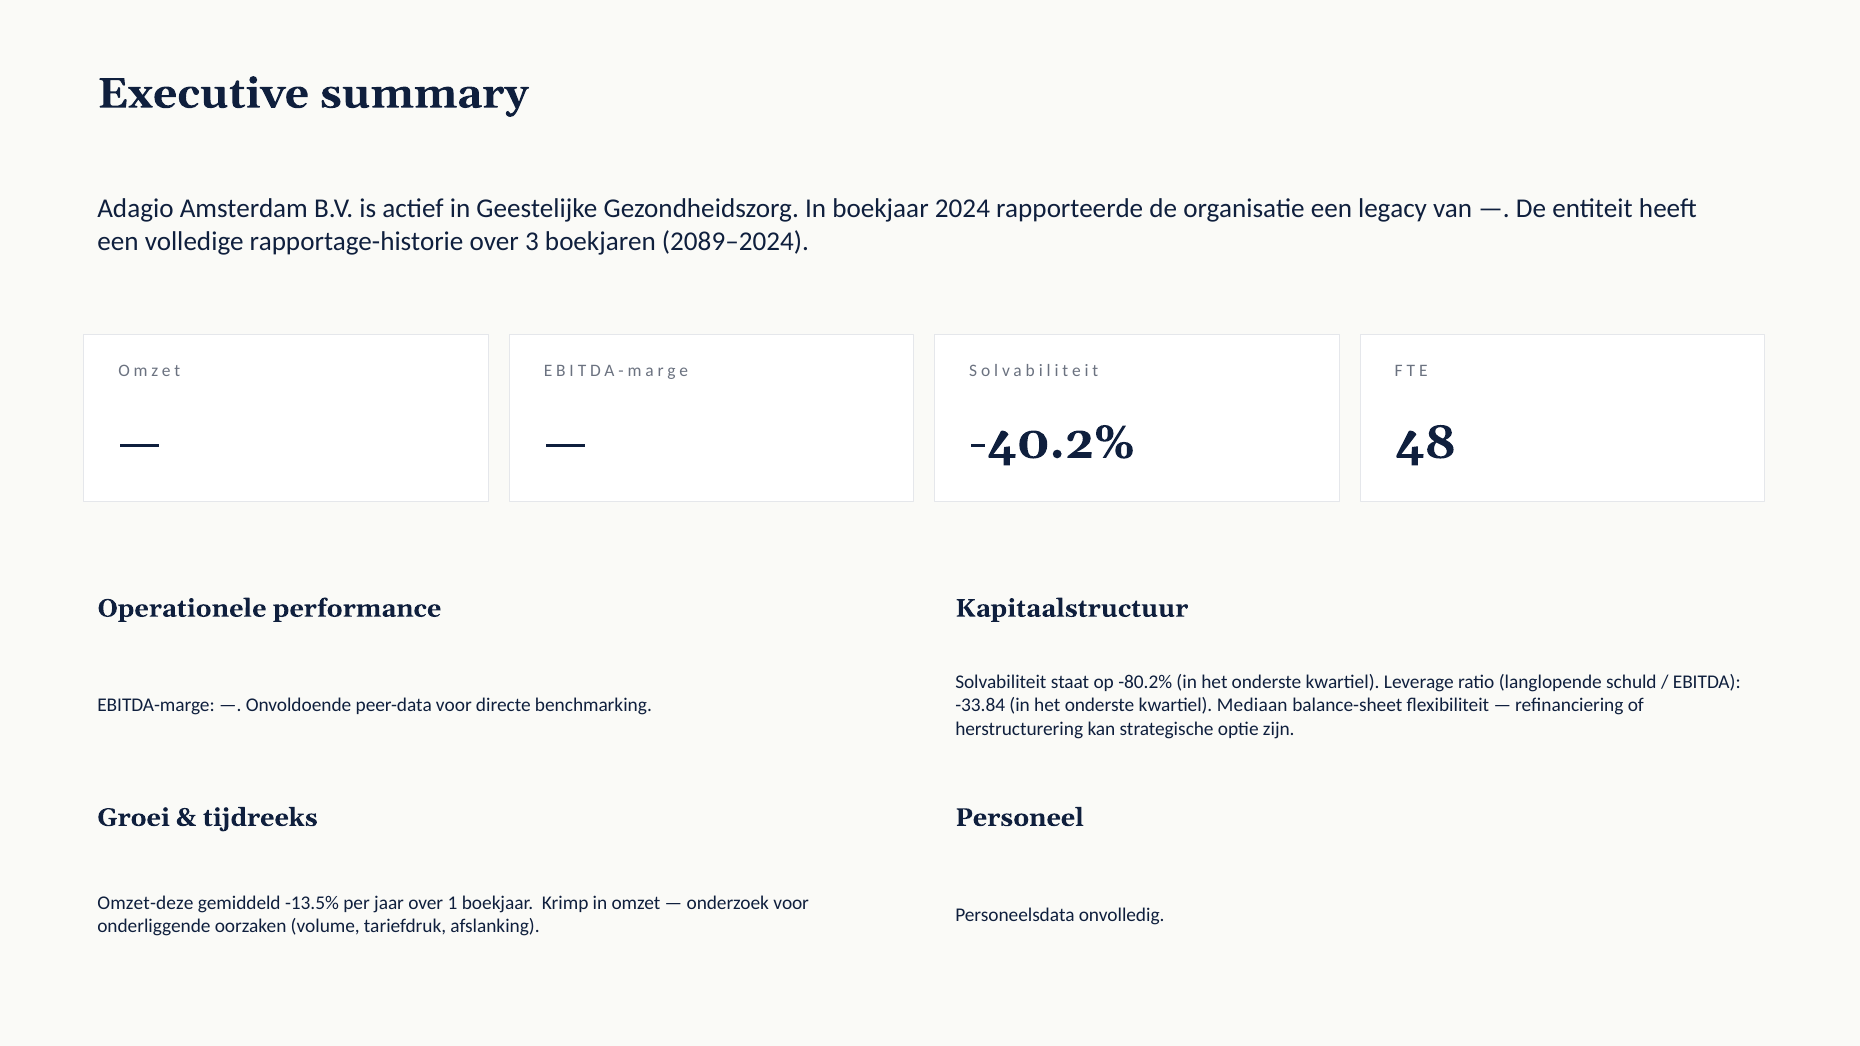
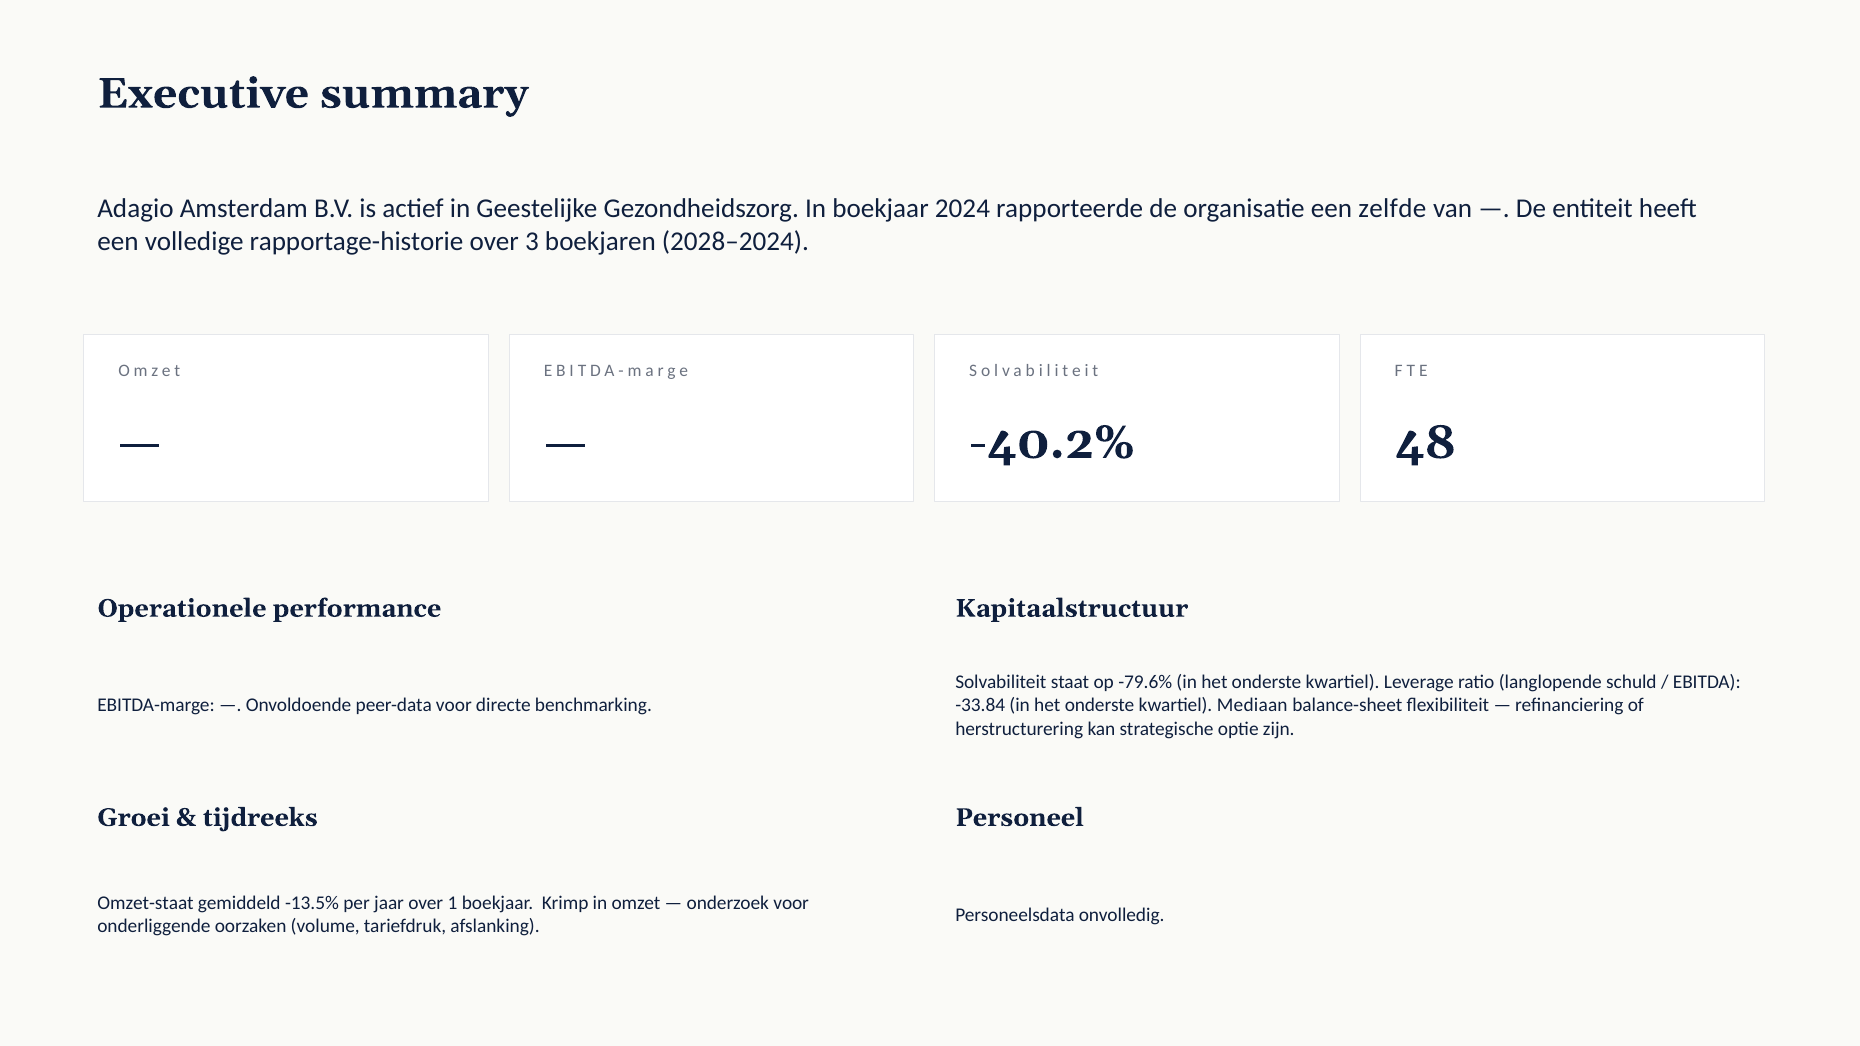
legacy: legacy -> zelfde
2089–2024: 2089–2024 -> 2028–2024
-80.2%: -80.2% -> -79.6%
Omzet-deze: Omzet-deze -> Omzet-staat
